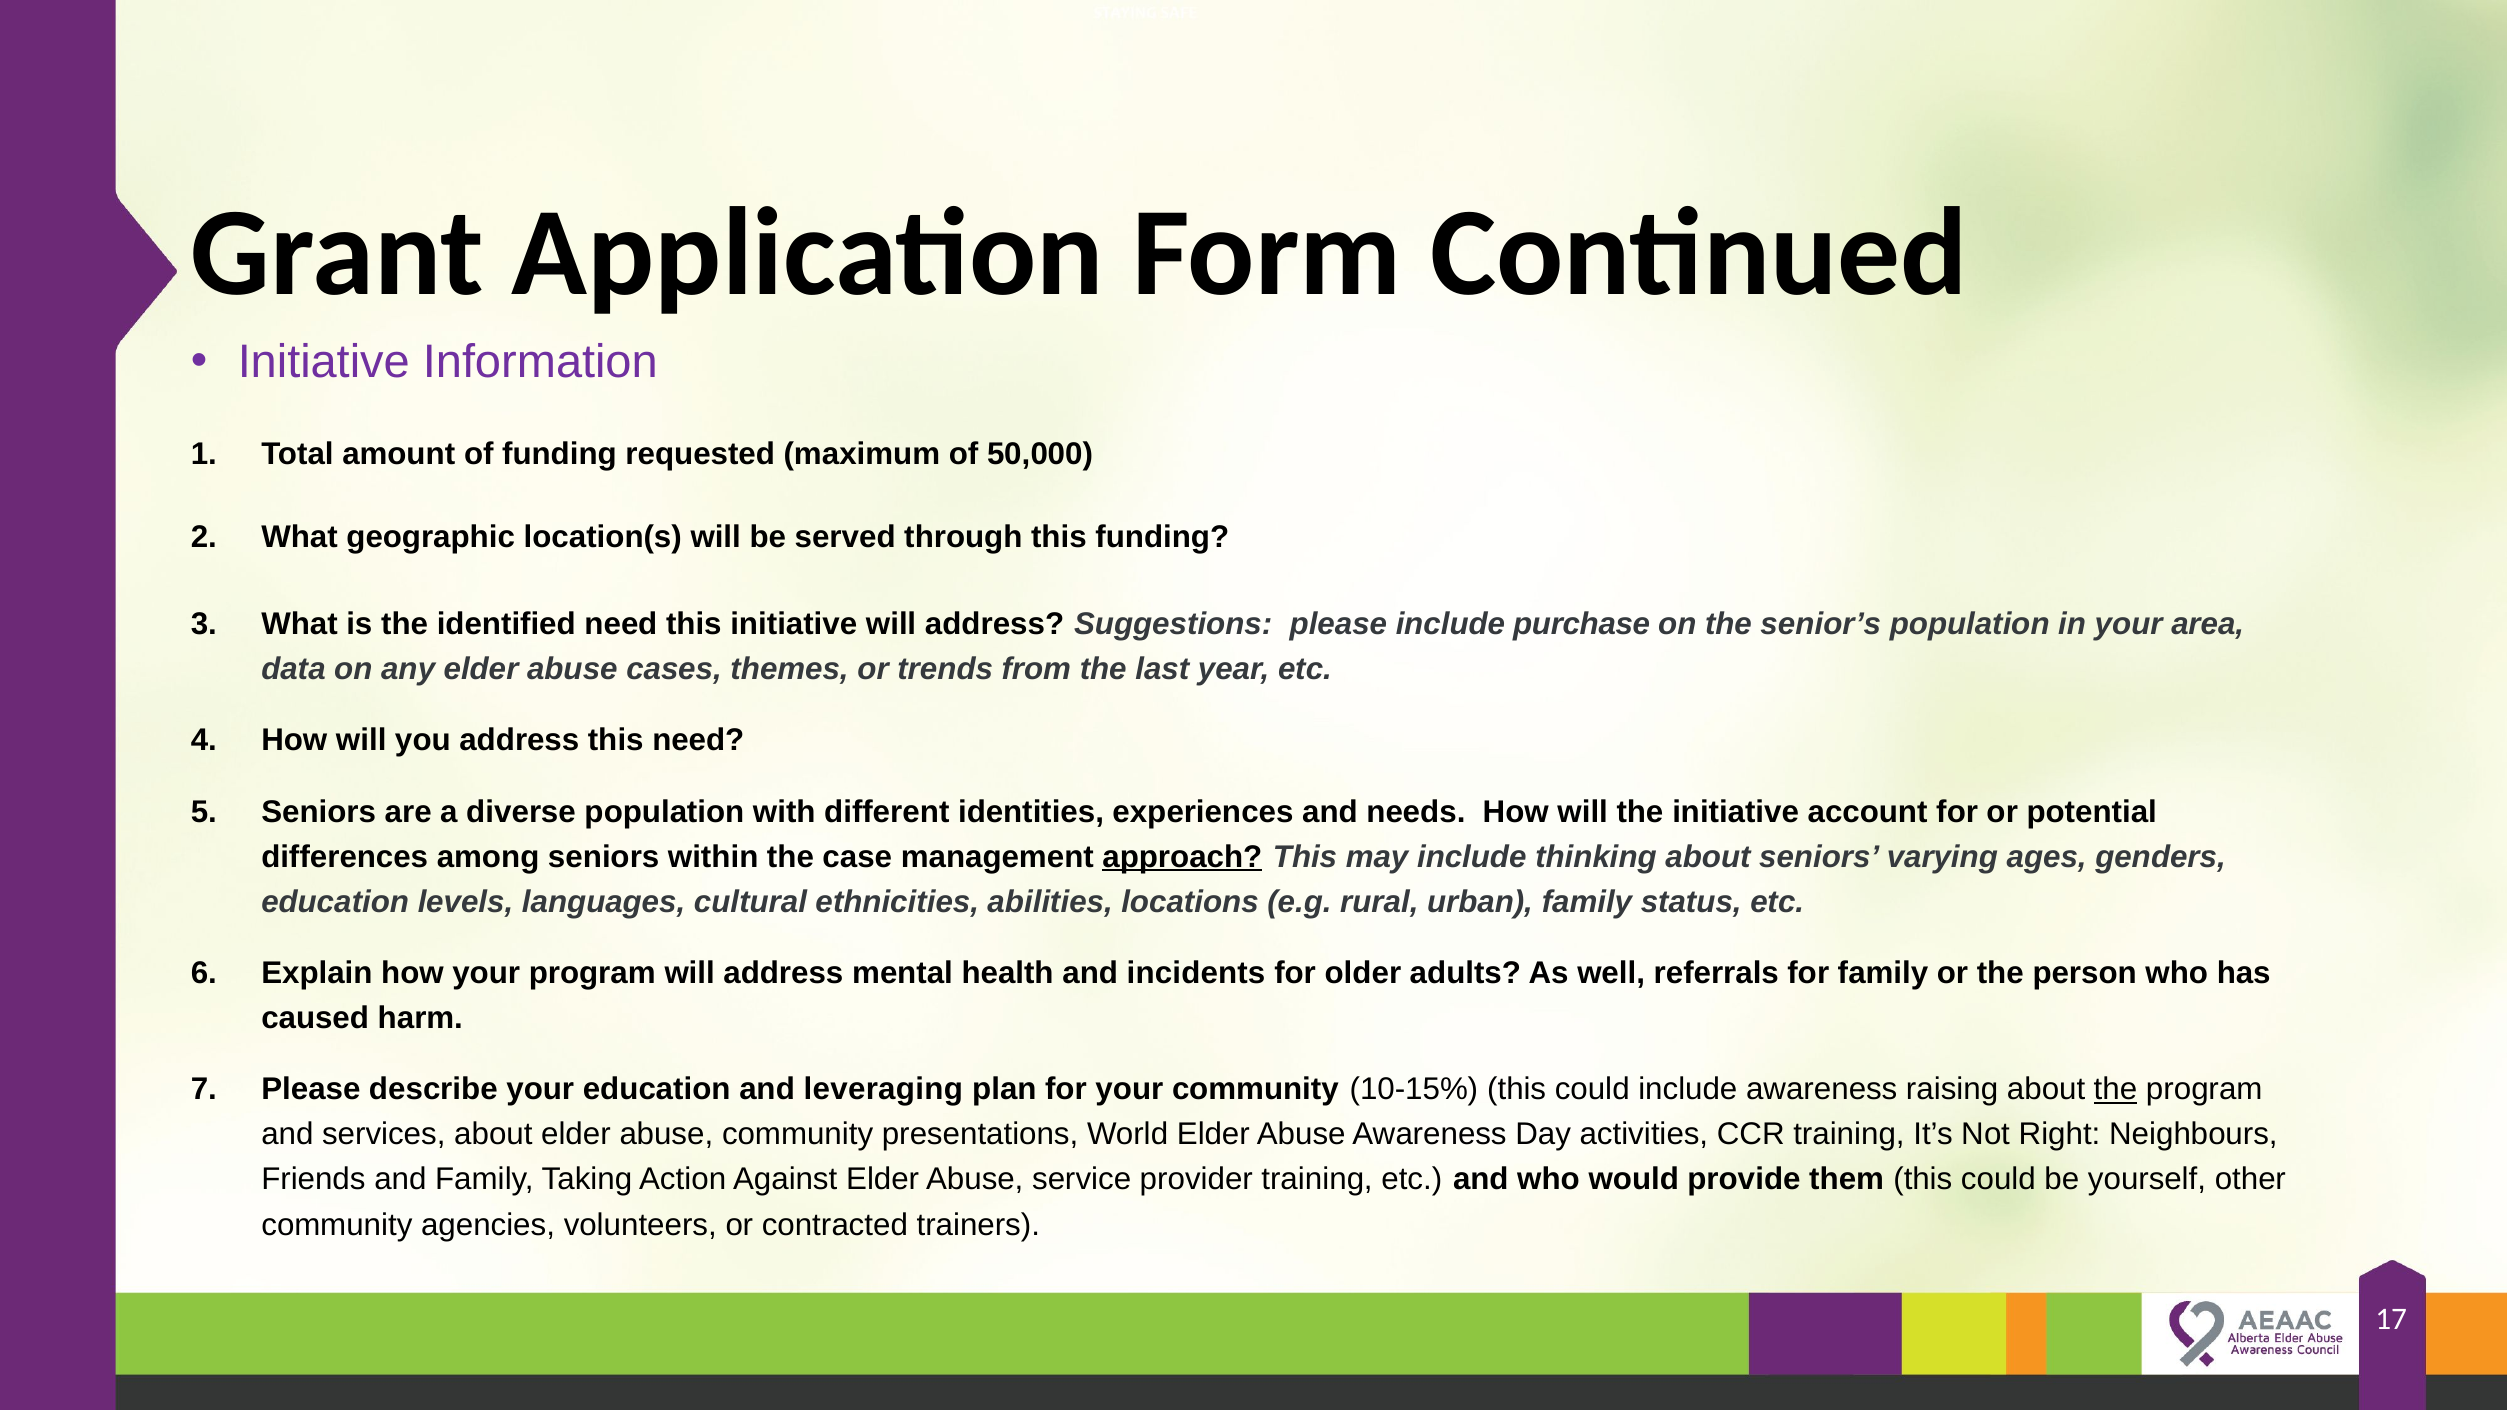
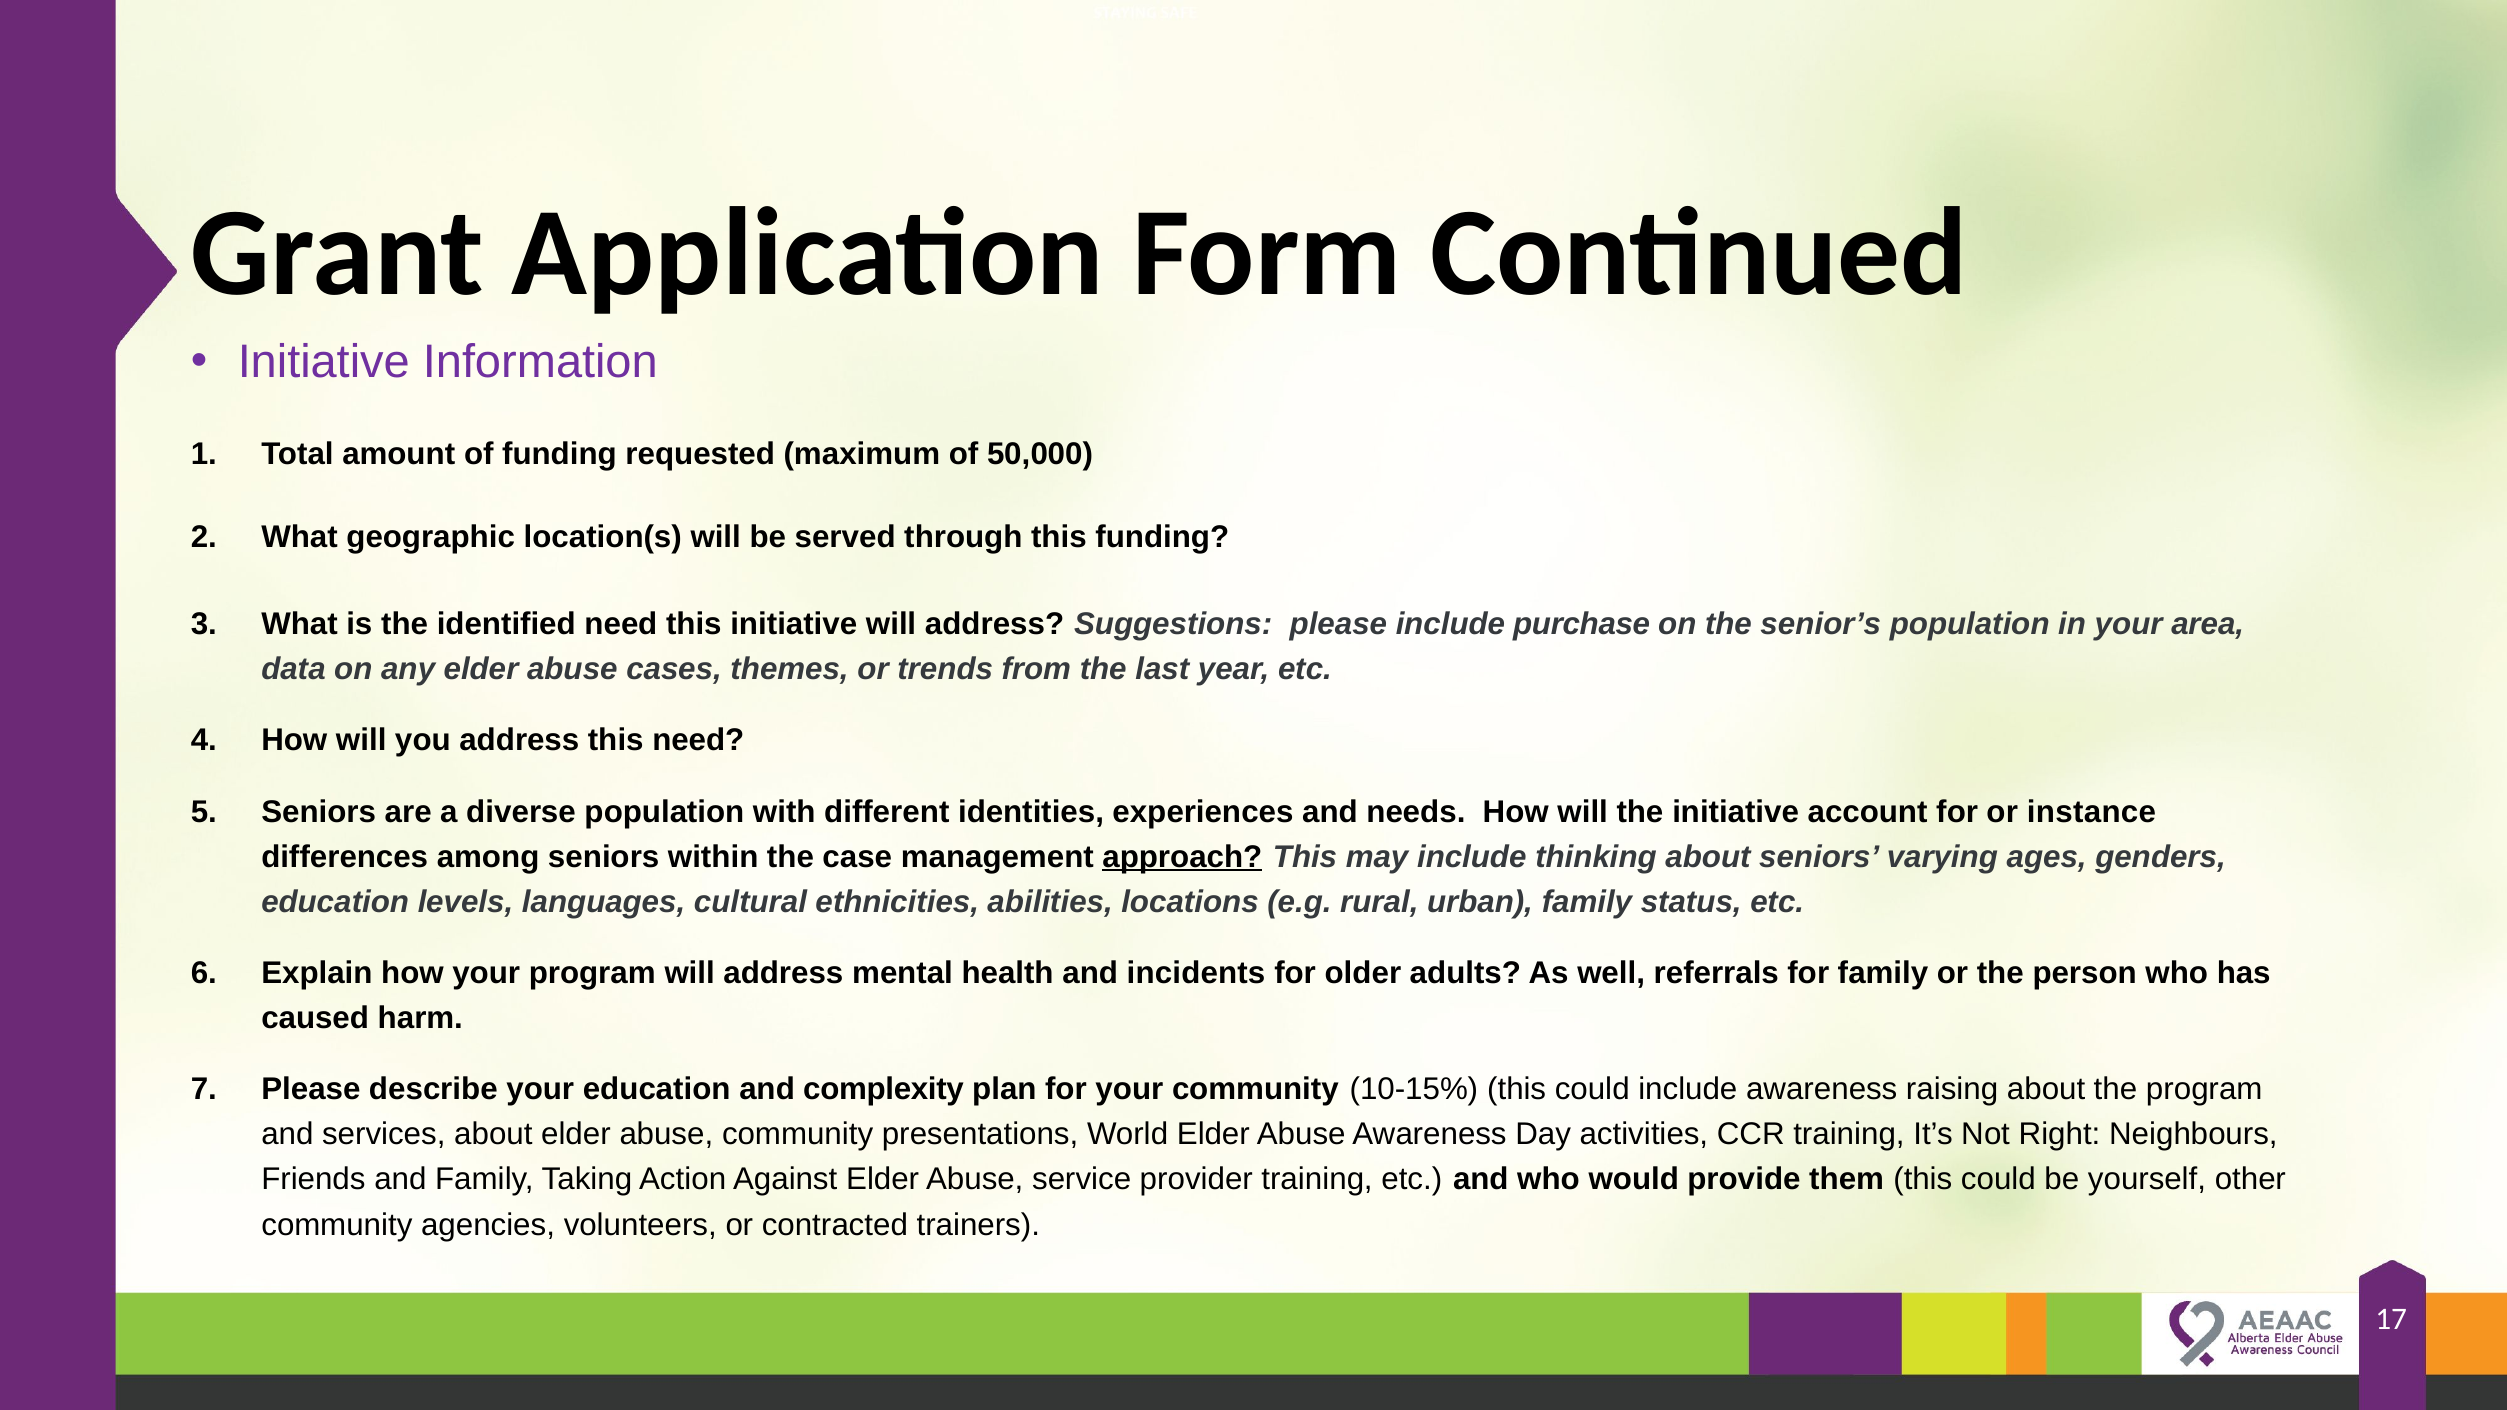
potential: potential -> instance
leveraging: leveraging -> complexity
the at (2115, 1090) underline: present -> none
